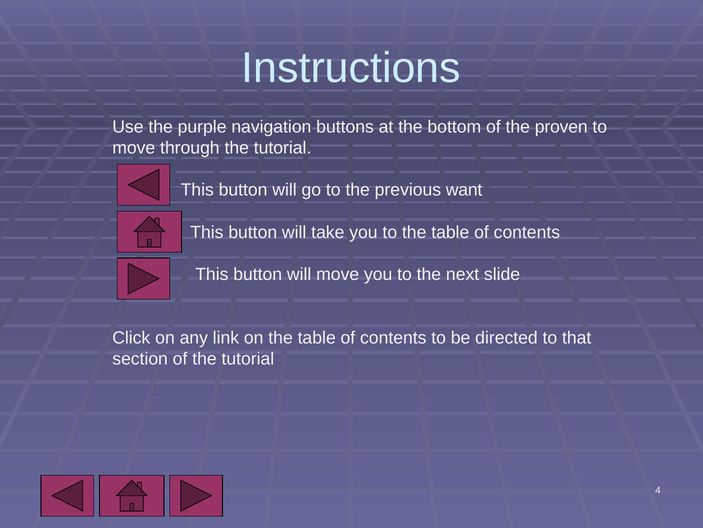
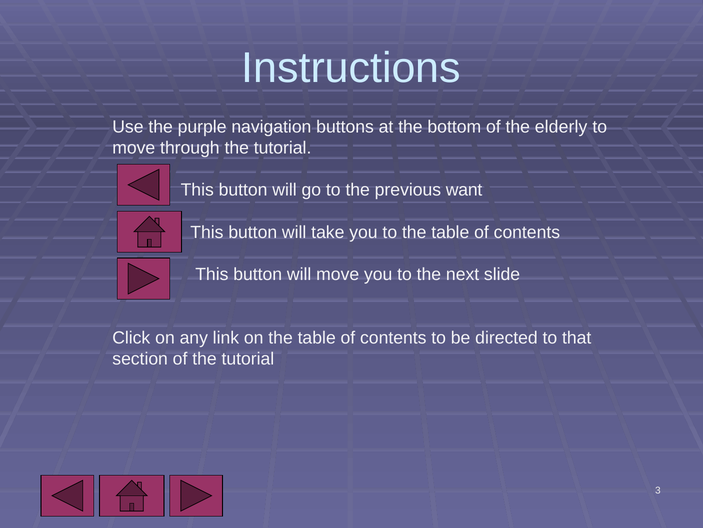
proven: proven -> elderly
4: 4 -> 3
